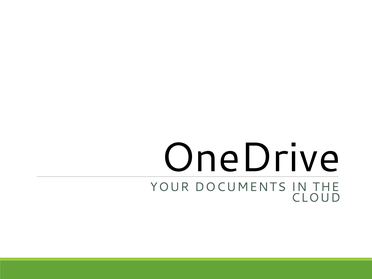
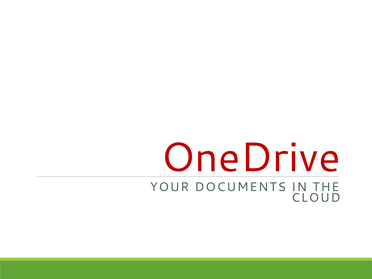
OneDrive colour: black -> red
